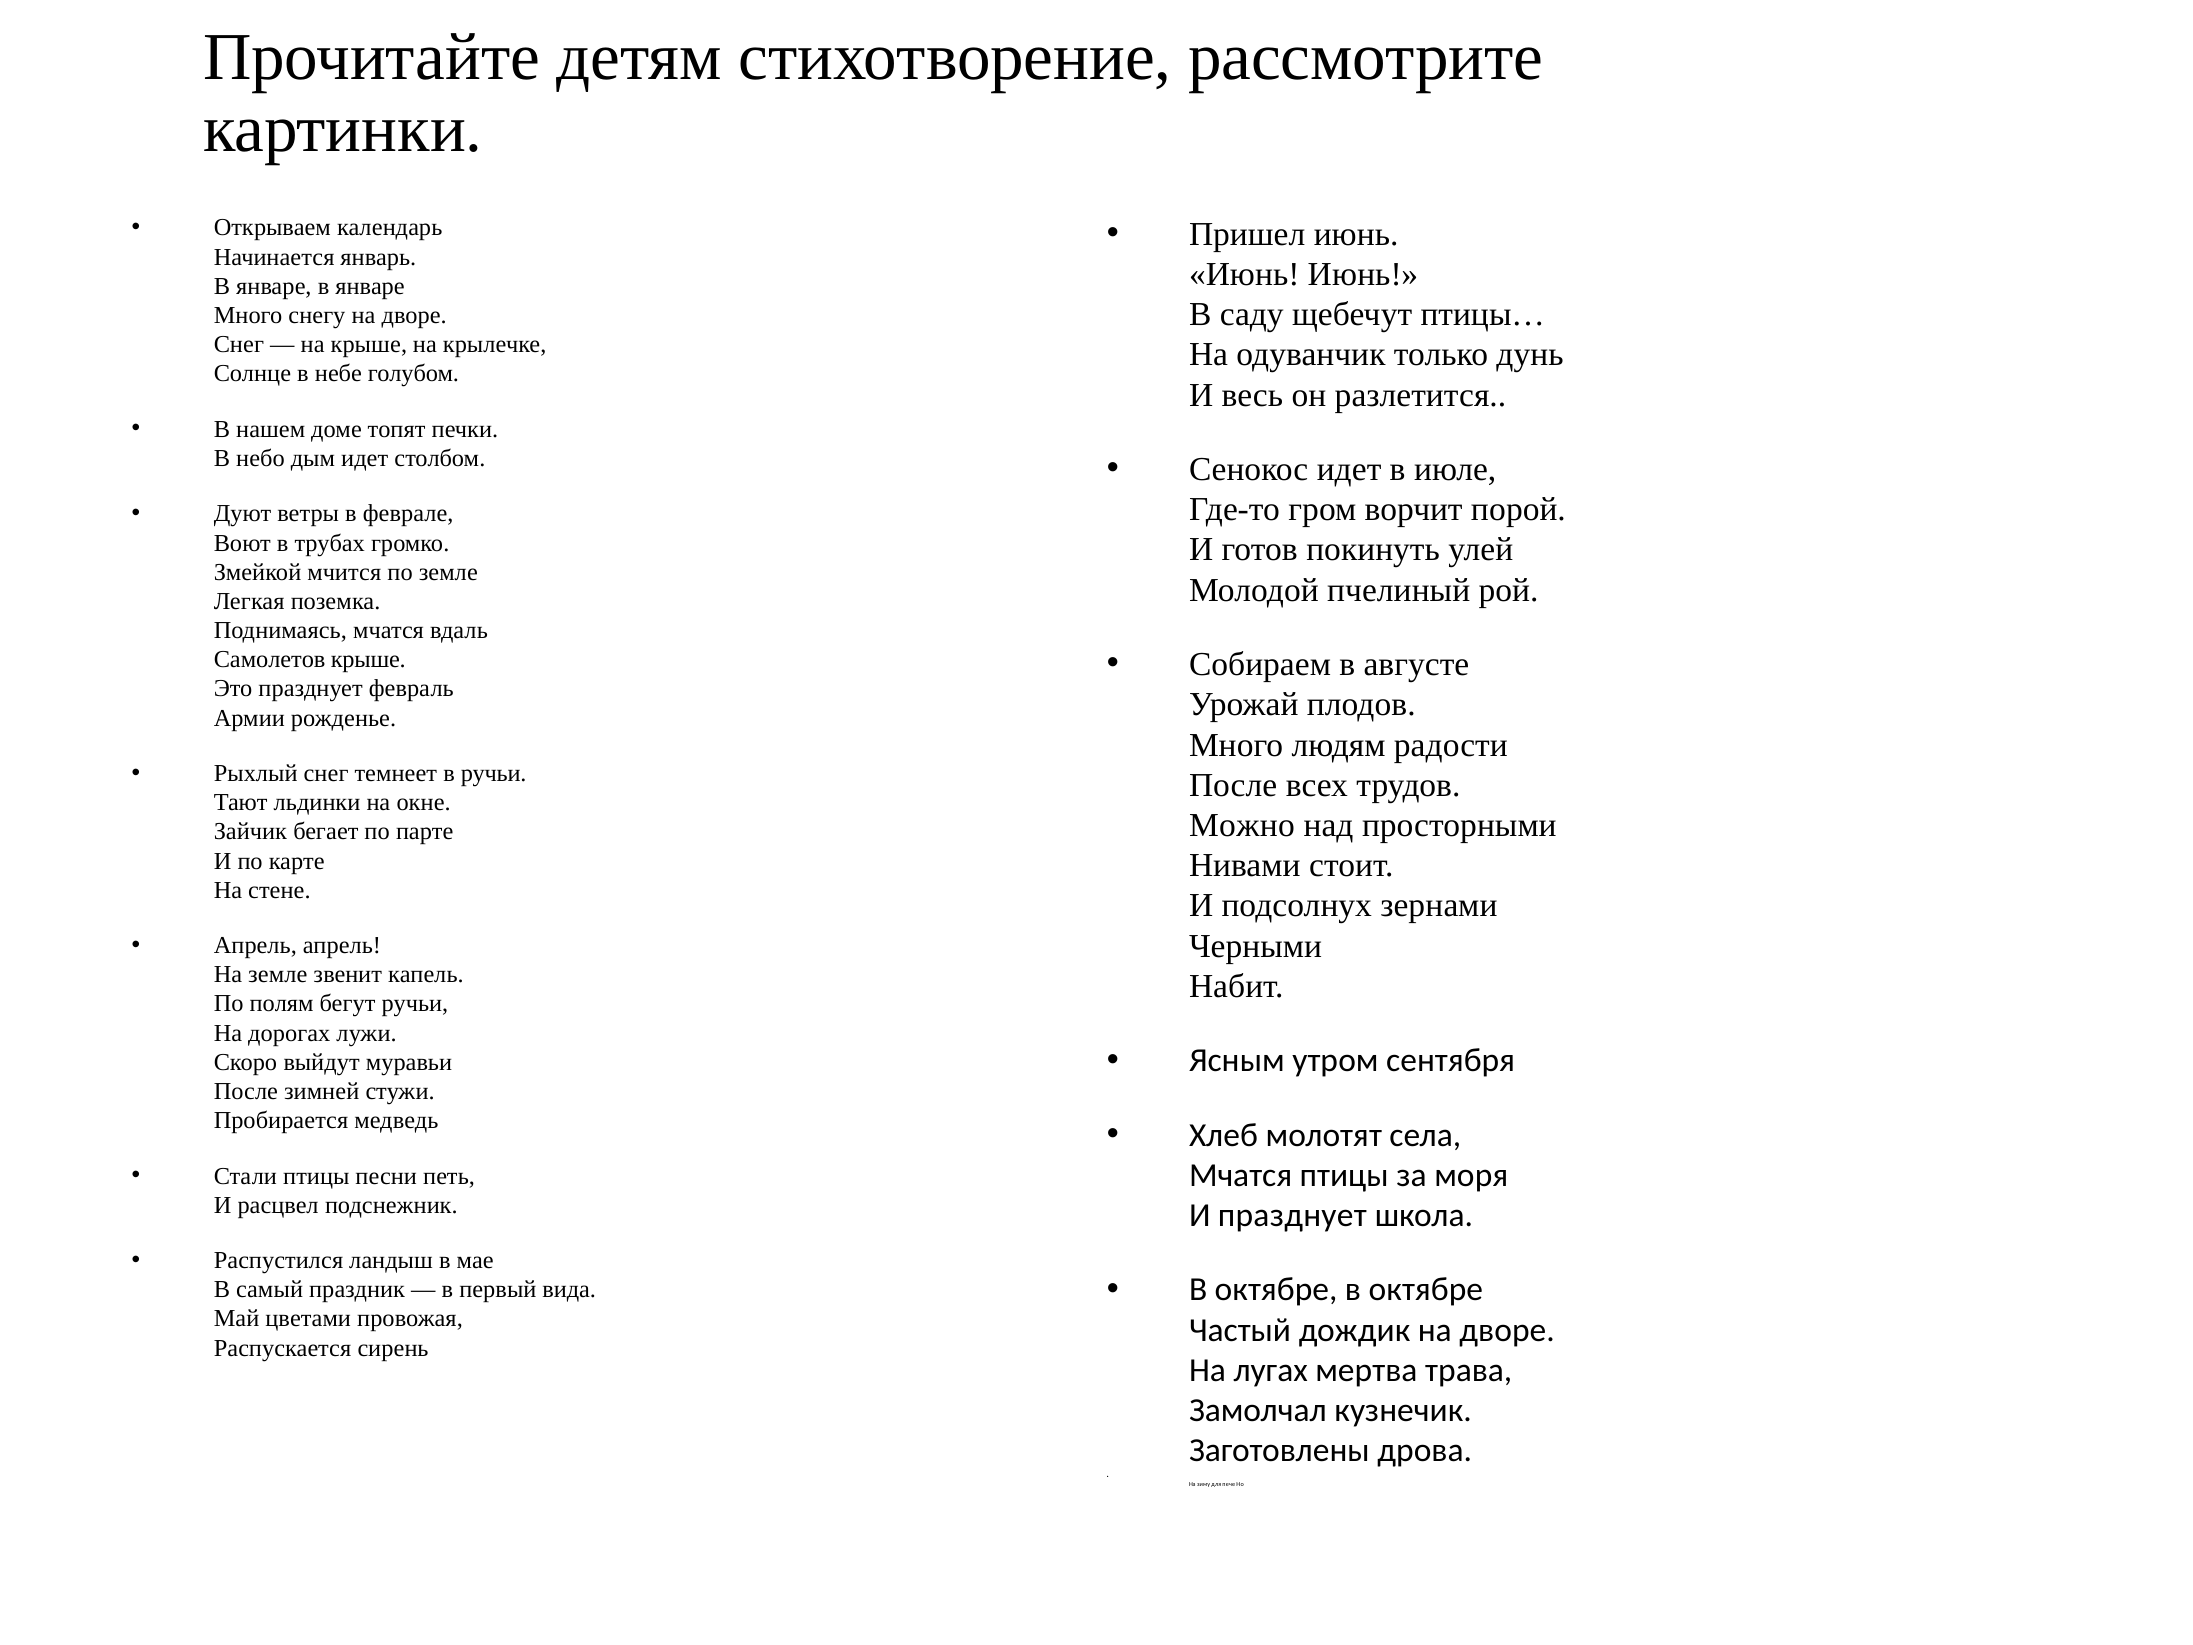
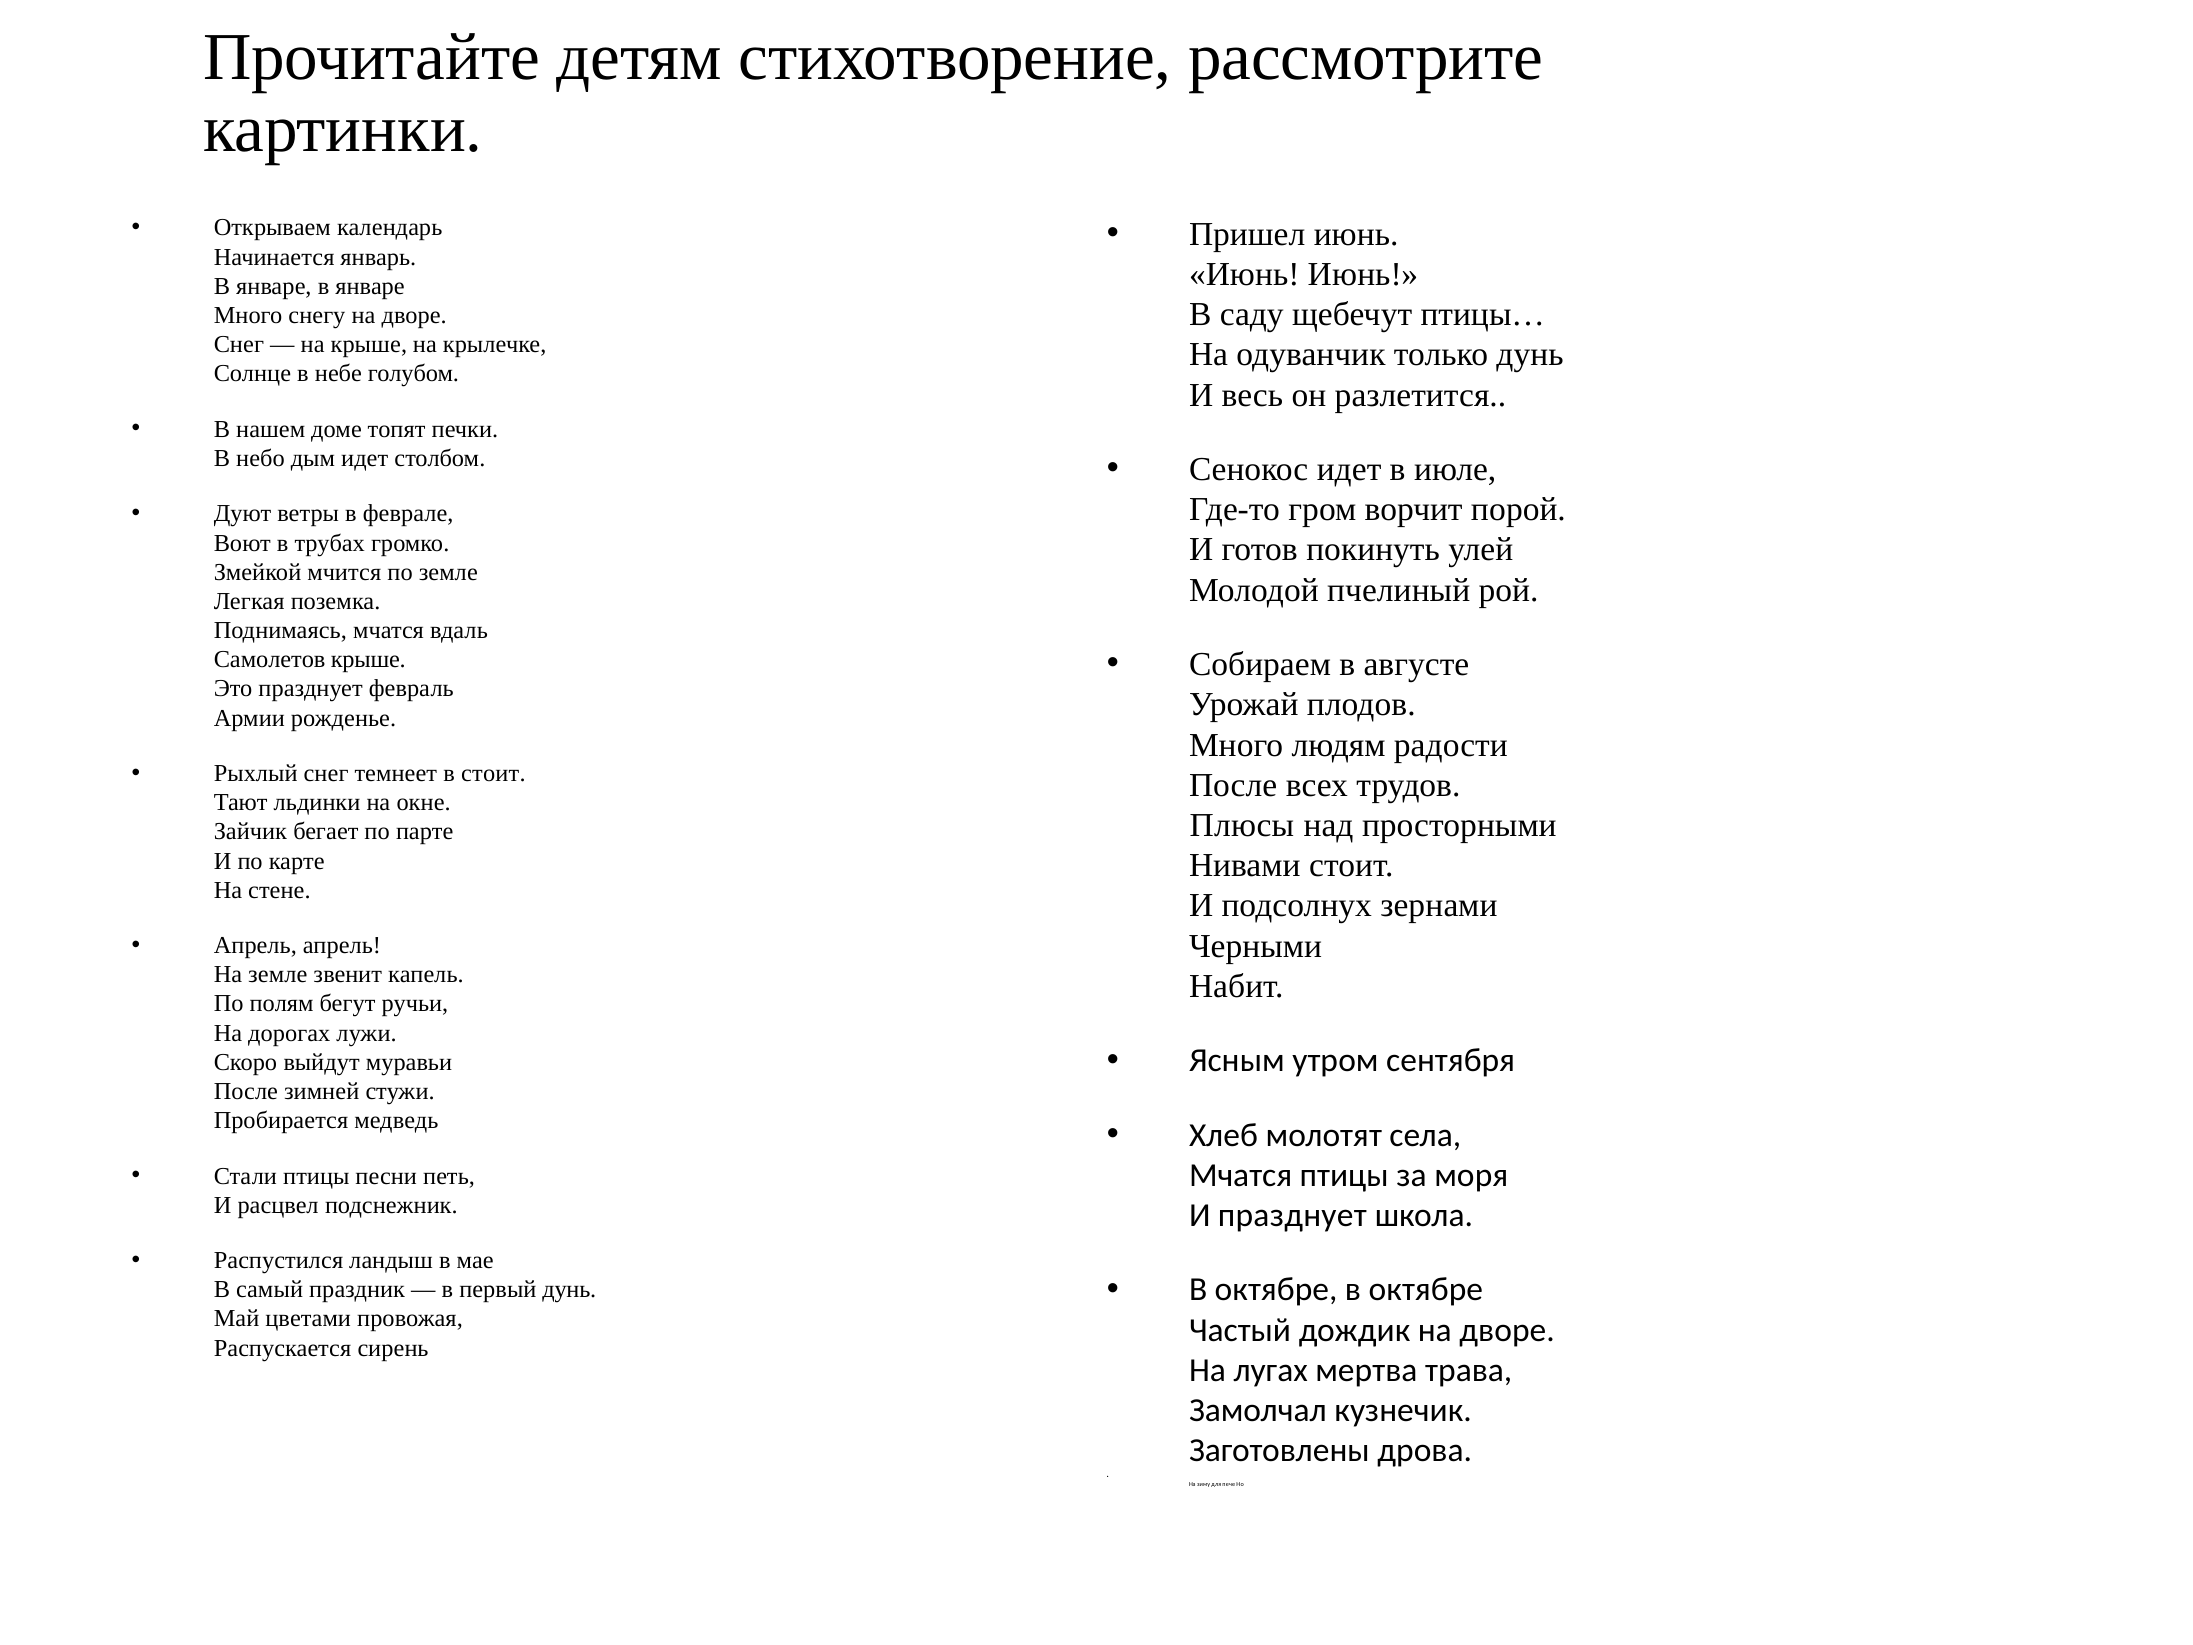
в ручьи: ручьи -> стоит
Можно: Можно -> Плюсы
первый вида: вида -> дунь
